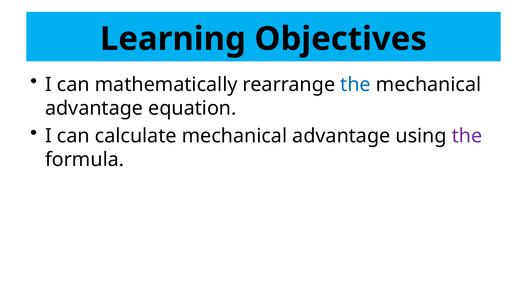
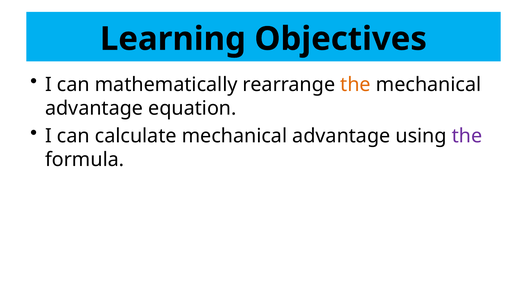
the at (356, 84) colour: blue -> orange
